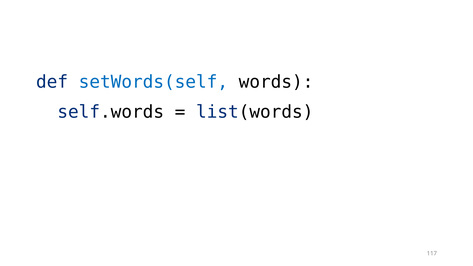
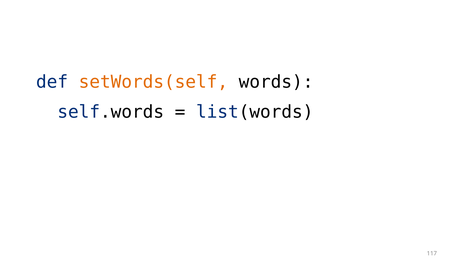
setWords(self colour: blue -> orange
